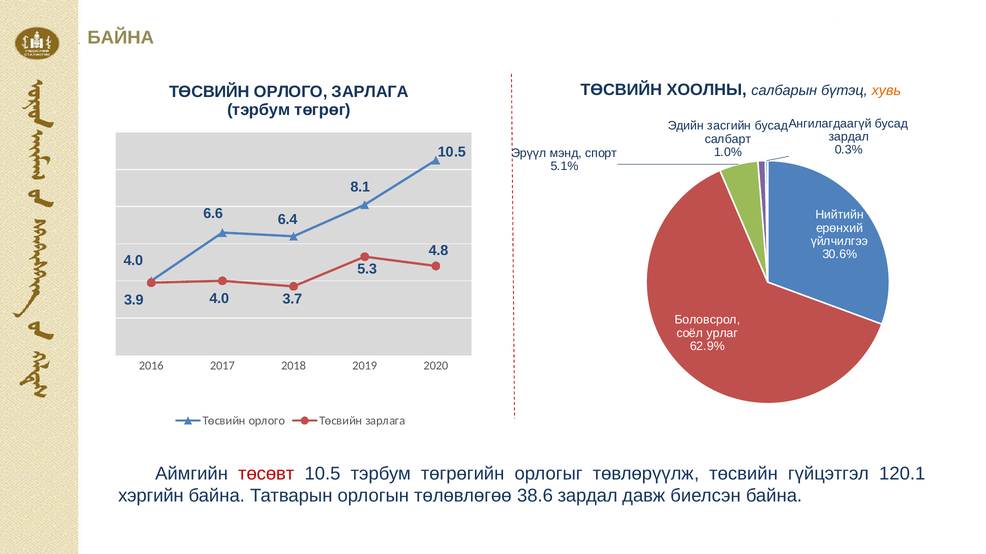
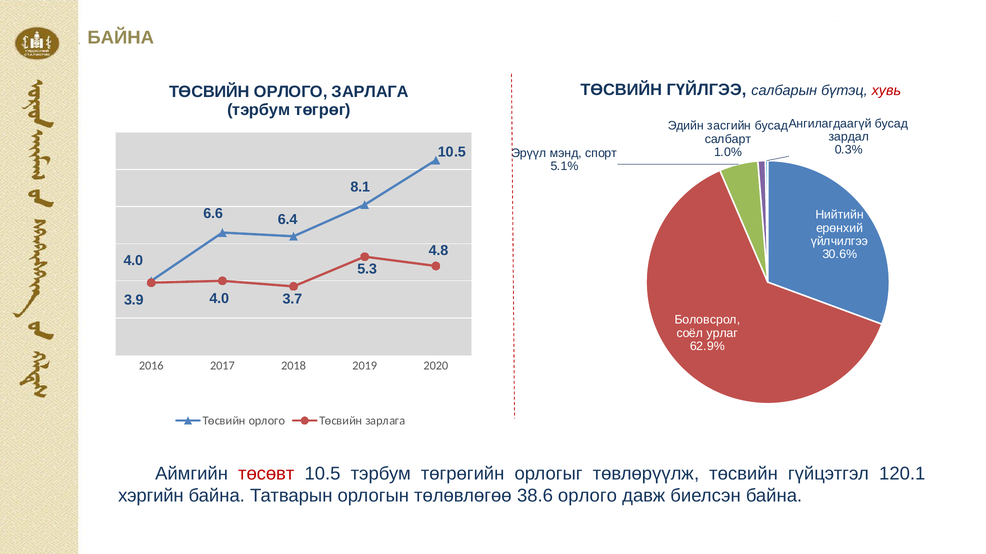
ХООЛНЫ: ХООЛНЫ -> ГҮЙЛГЭЭ
хувь colour: orange -> red
38.6 зардал: зардал -> орлого
